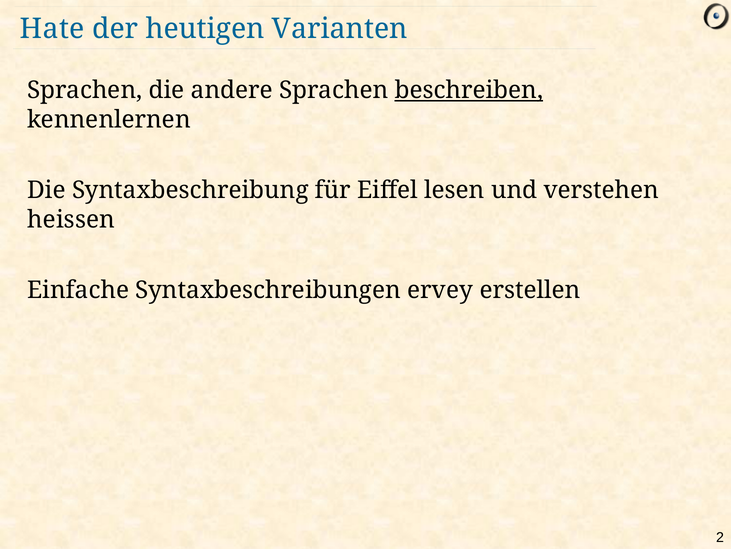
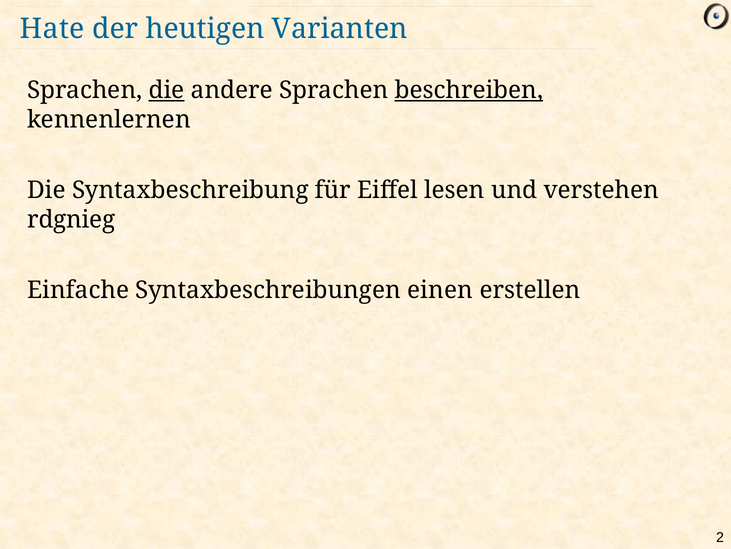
die at (167, 90) underline: none -> present
heissen: heissen -> rdgnieg
ervey: ervey -> einen
